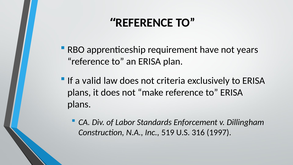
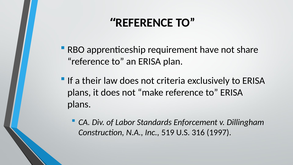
years: years -> share
valid: valid -> their
